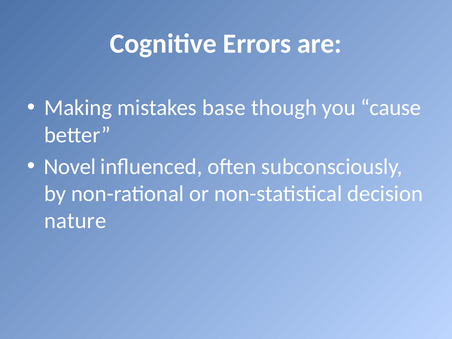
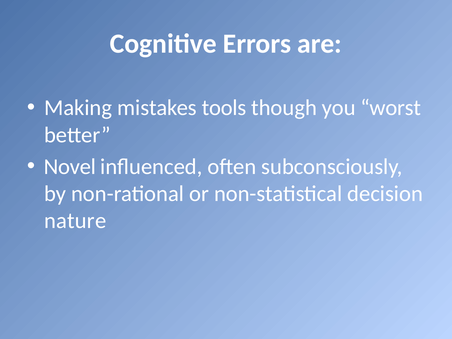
base: base -> tools
cause: cause -> worst
